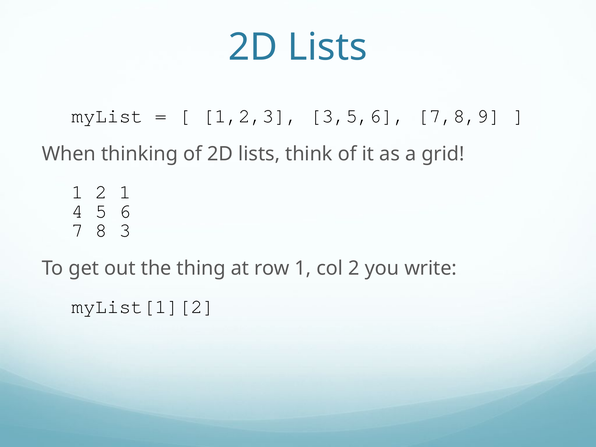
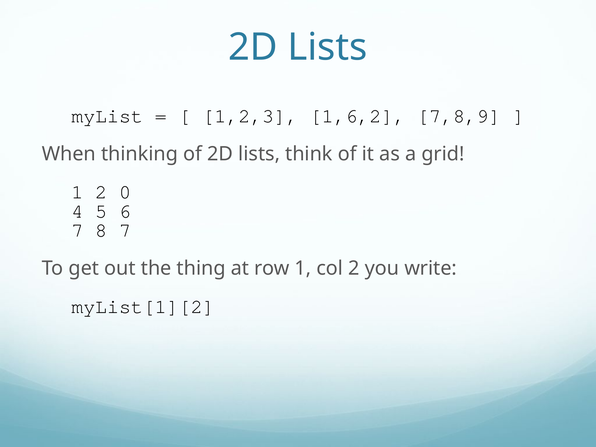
3,5,6: 3,5,6 -> 1,6,2
2 1: 1 -> 0
8 3: 3 -> 7
